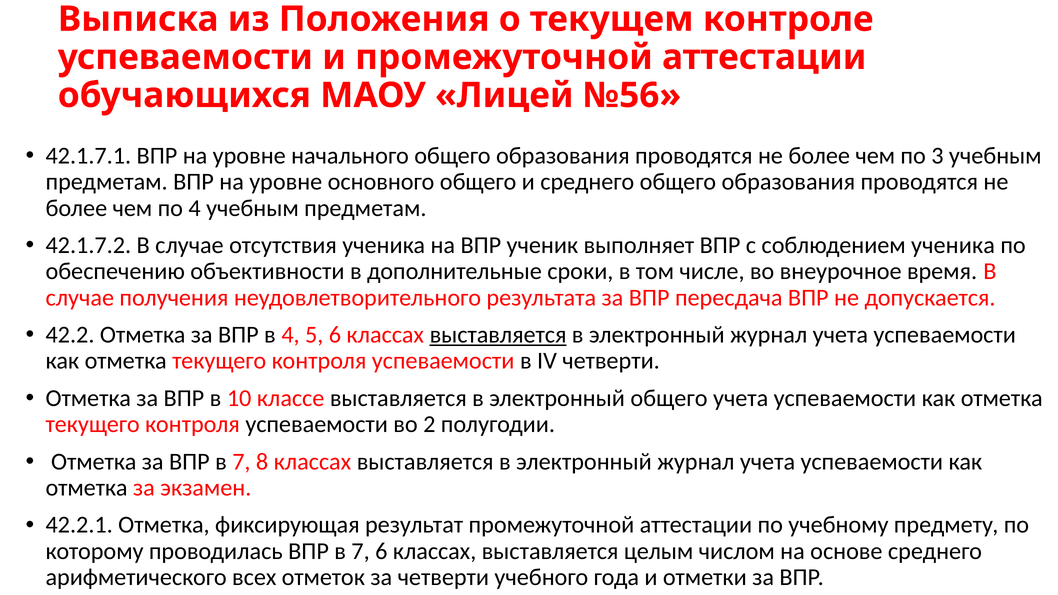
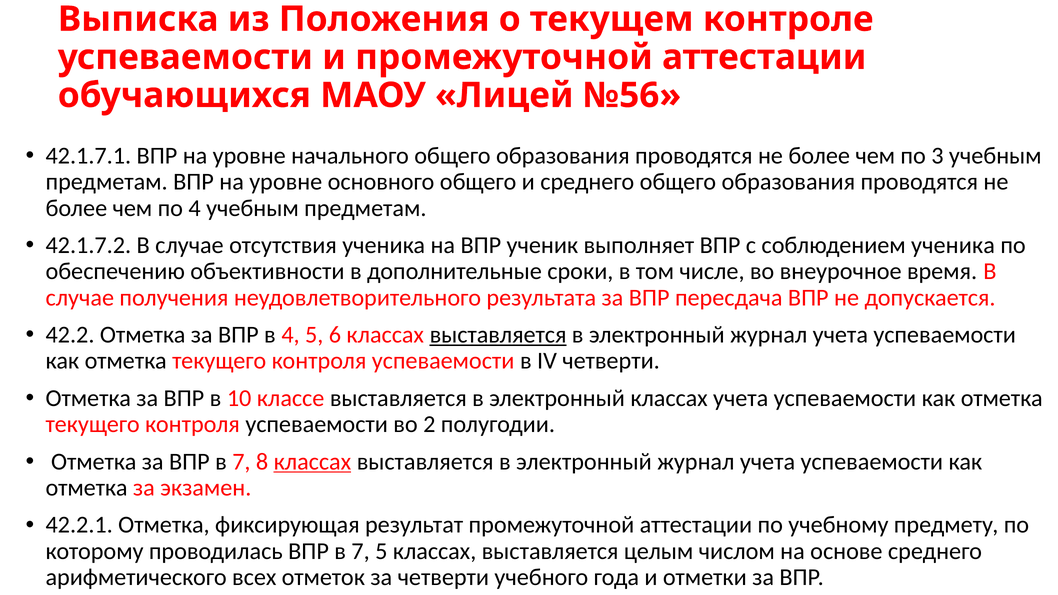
электронный общего: общего -> классах
классах at (312, 462) underline: none -> present
7 6: 6 -> 5
